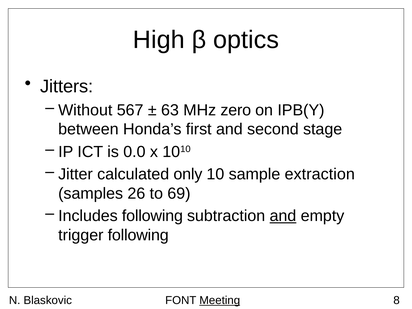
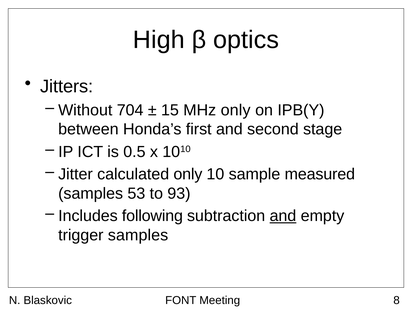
567: 567 -> 704
63: 63 -> 15
MHz zero: zero -> only
0.0: 0.0 -> 0.5
extraction: extraction -> measured
26: 26 -> 53
69: 69 -> 93
trigger following: following -> samples
Meeting underline: present -> none
